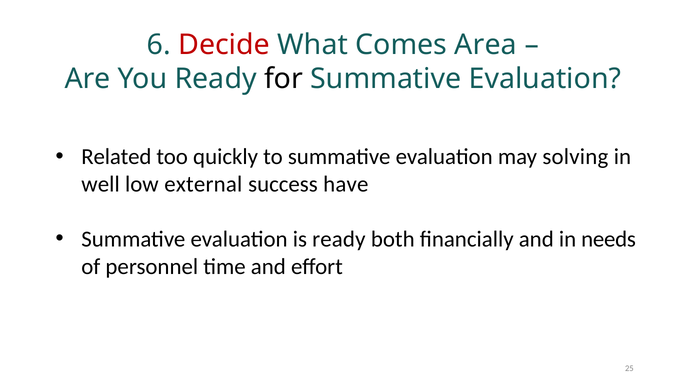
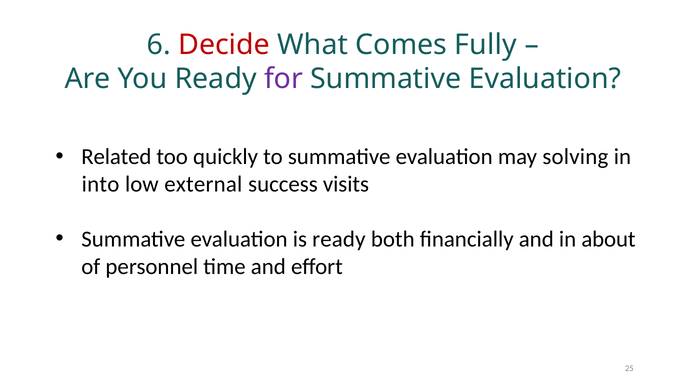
Area: Area -> Fully
for colour: black -> purple
well: well -> into
have: have -> visits
needs: needs -> about
